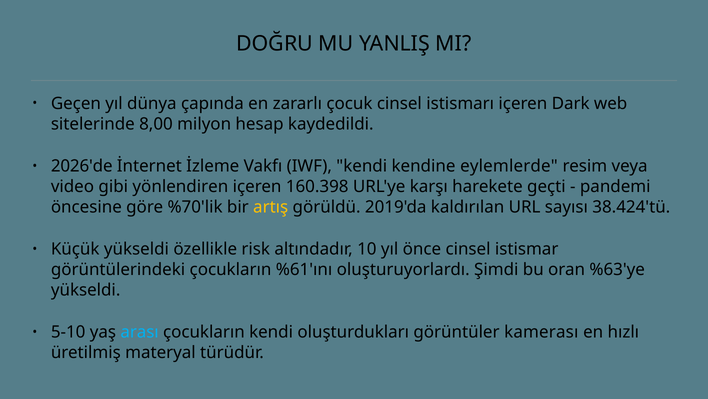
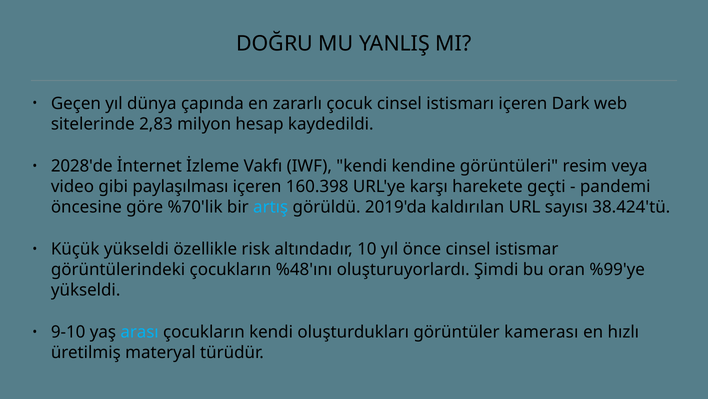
8,00: 8,00 -> 2,83
2026'de: 2026'de -> 2028'de
eylemlerde: eylemlerde -> görüntüleri
yönlendiren: yönlendiren -> paylaşılması
artış colour: yellow -> light blue
%61'ını: %61'ını -> %48'ını
%63'ye: %63'ye -> %99'ye
5-10: 5-10 -> 9-10
